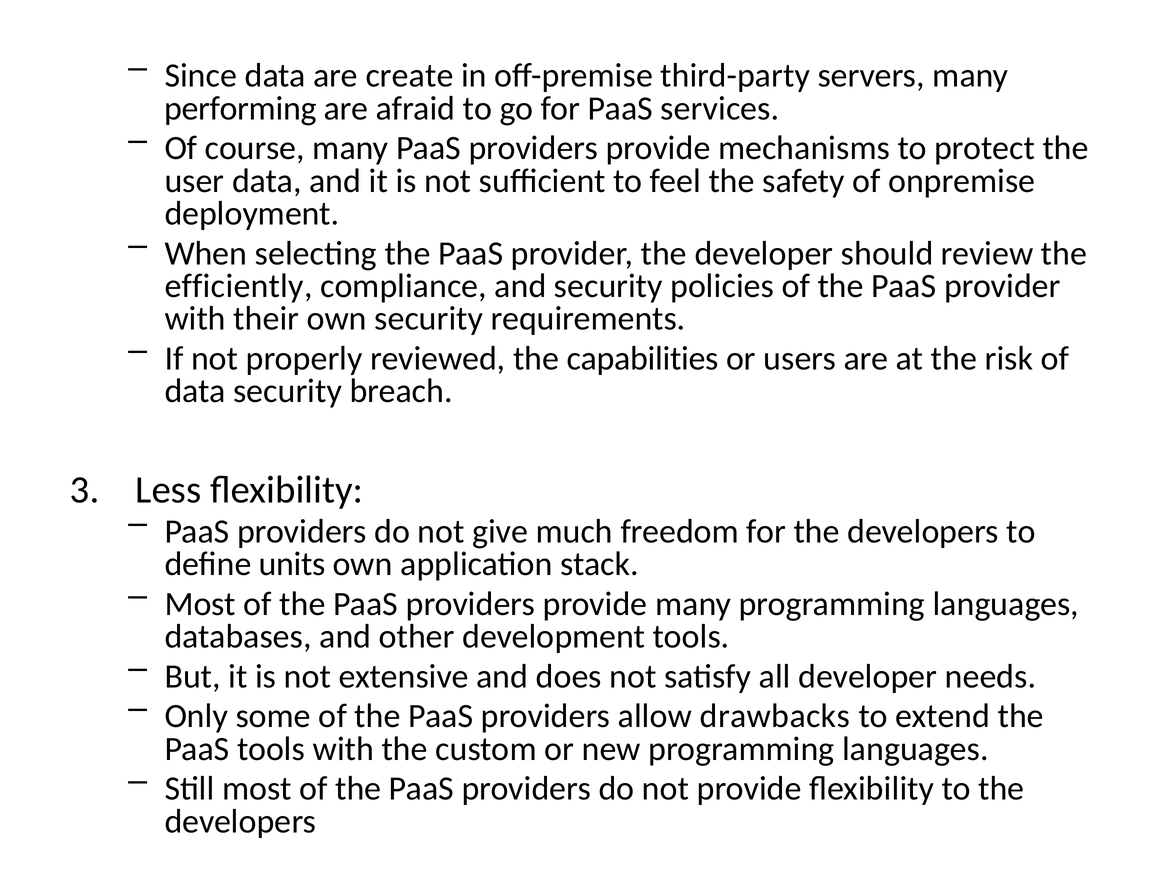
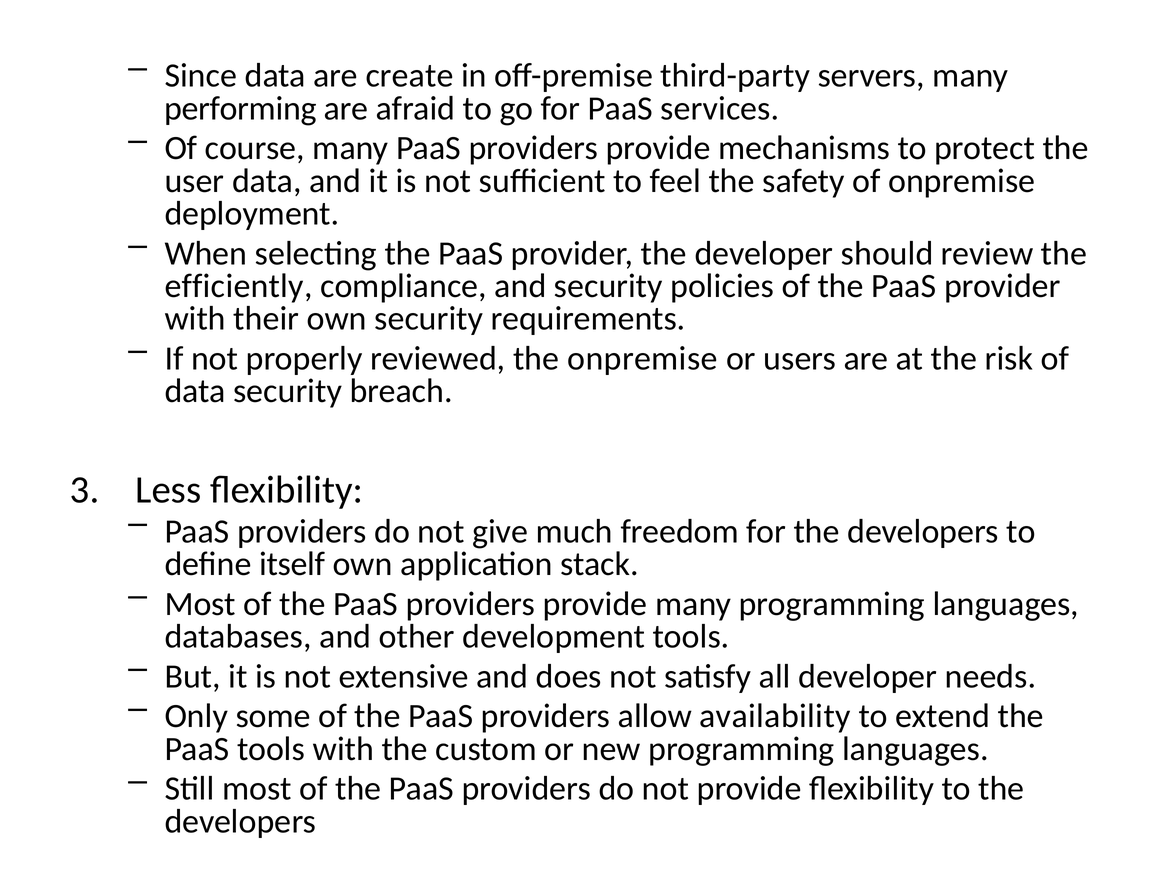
the capabilities: capabilities -> onpremise
units: units -> itself
drawbacks: drawbacks -> availability
